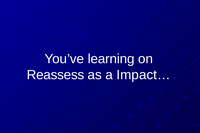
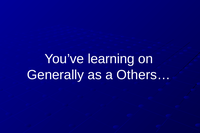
Reassess: Reassess -> Generally
Impact…: Impact… -> Others…
